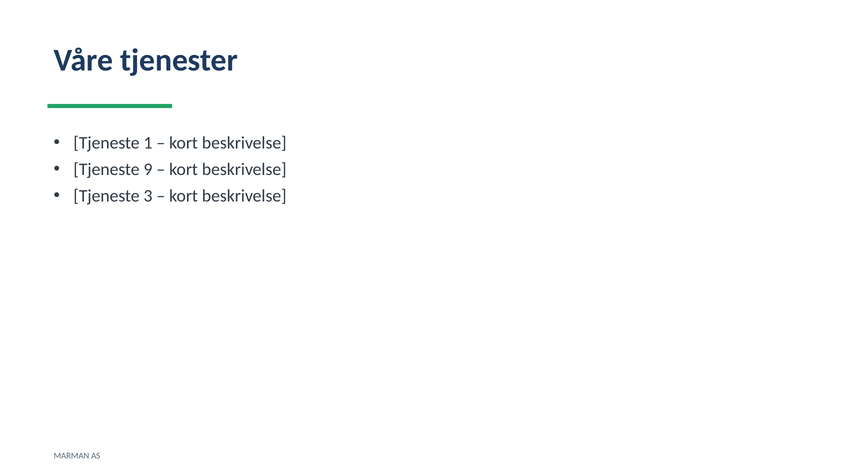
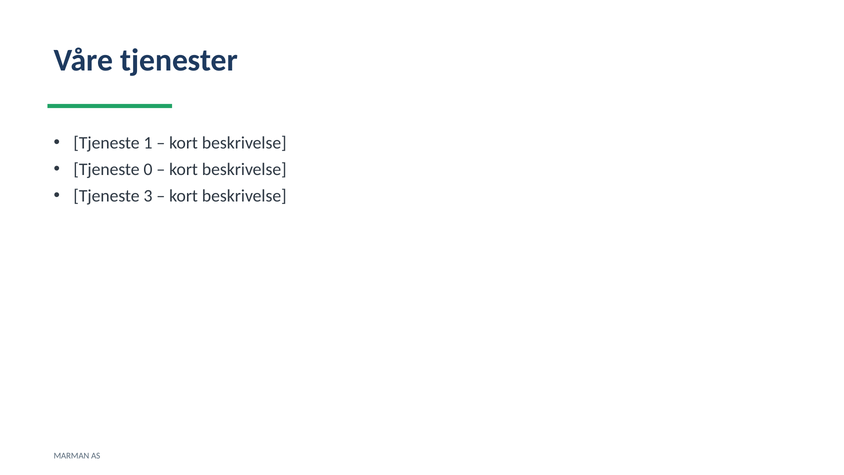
9: 9 -> 0
